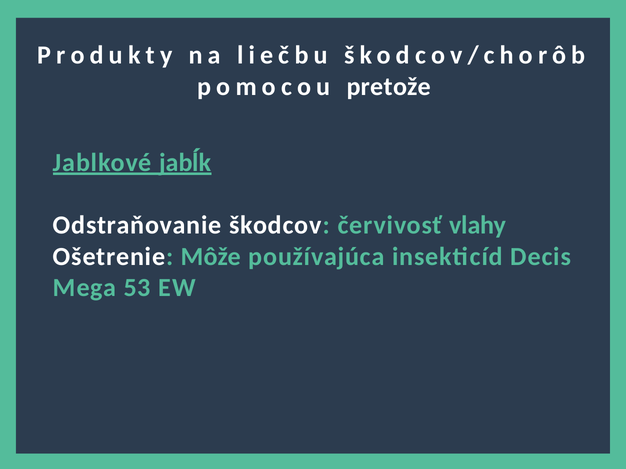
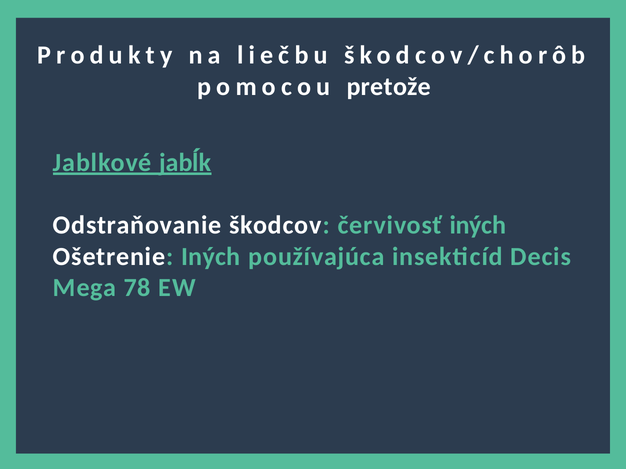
červivosť vlahy: vlahy -> iných
Ošetrenie Môže: Môže -> Iných
53: 53 -> 78
